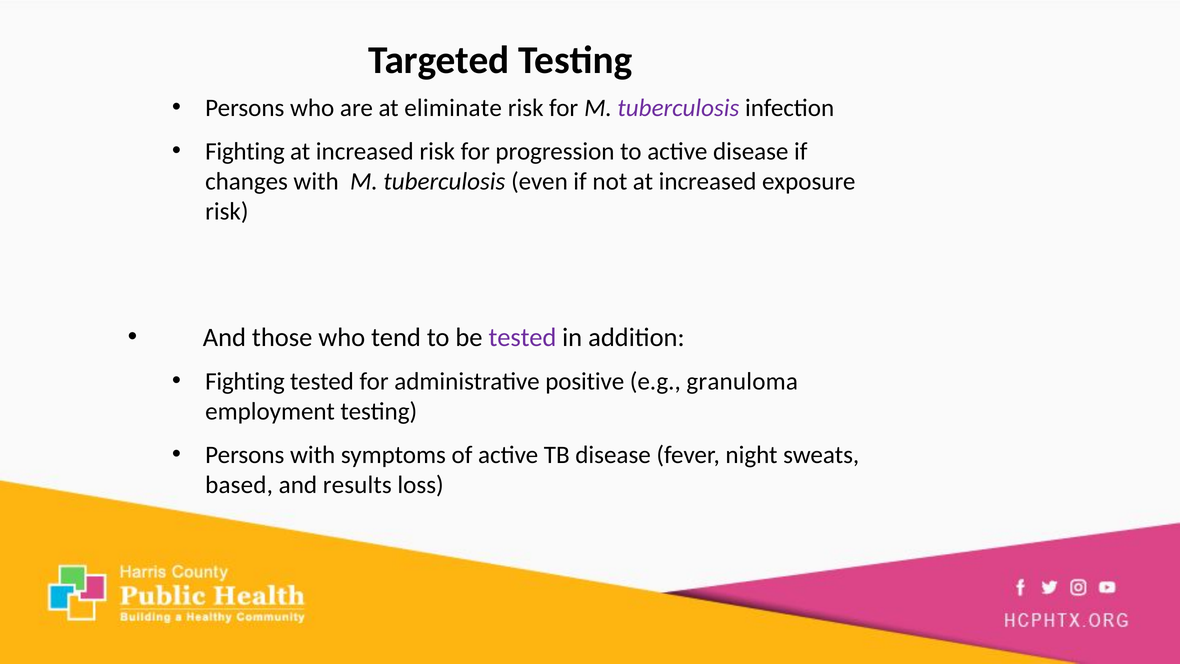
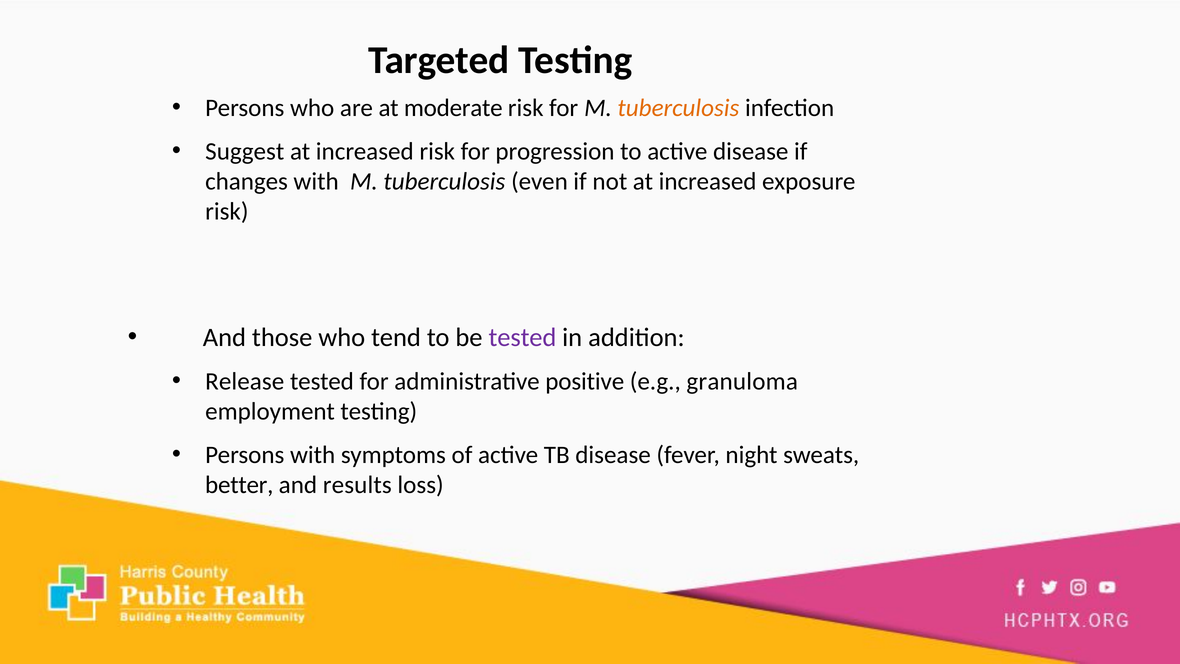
eliminate: eliminate -> moderate
tuberculosis at (678, 108) colour: purple -> orange
Fighting at (245, 151): Fighting -> Suggest
Fighting at (245, 381): Fighting -> Release
based: based -> better
